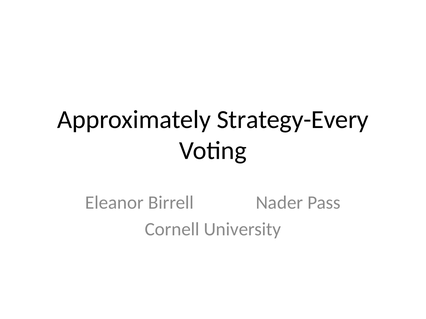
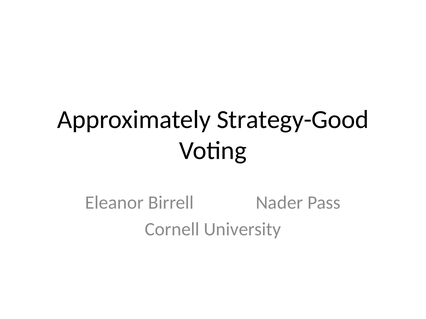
Strategy-Every: Strategy-Every -> Strategy-Good
